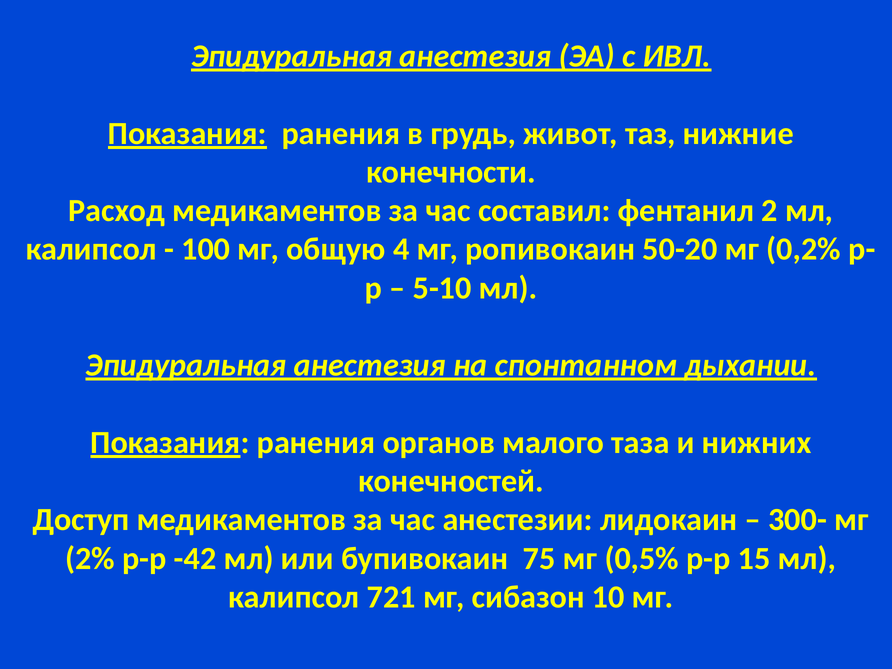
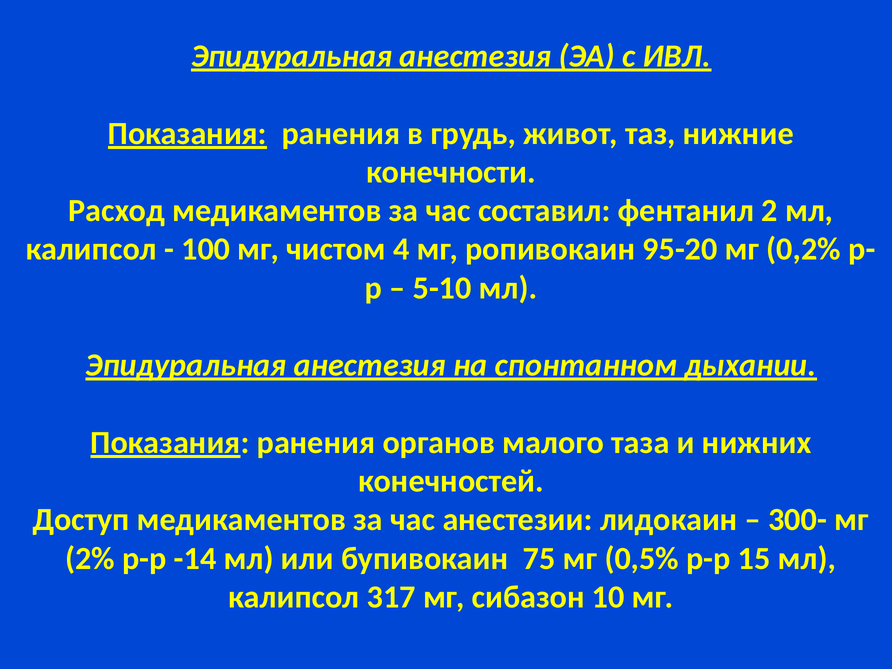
общую: общую -> чистом
50-20: 50-20 -> 95-20
-42: -42 -> -14
721: 721 -> 317
